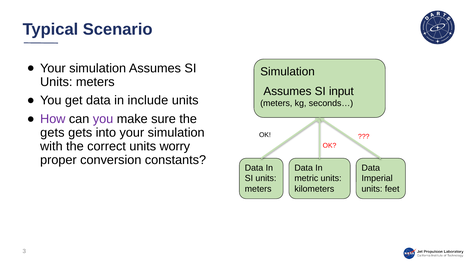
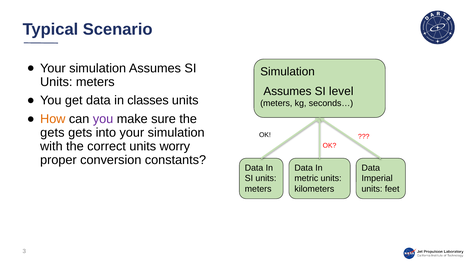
input: input -> level
include: include -> classes
How colour: purple -> orange
